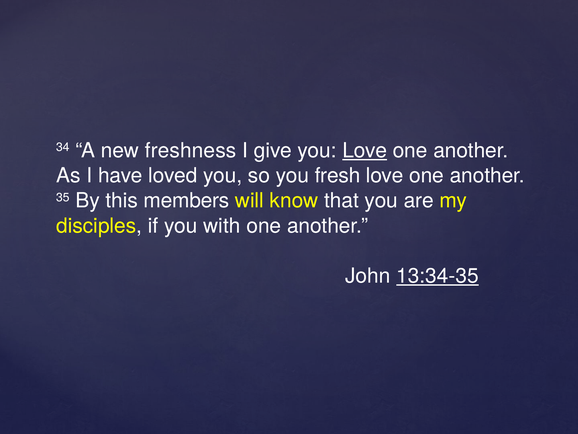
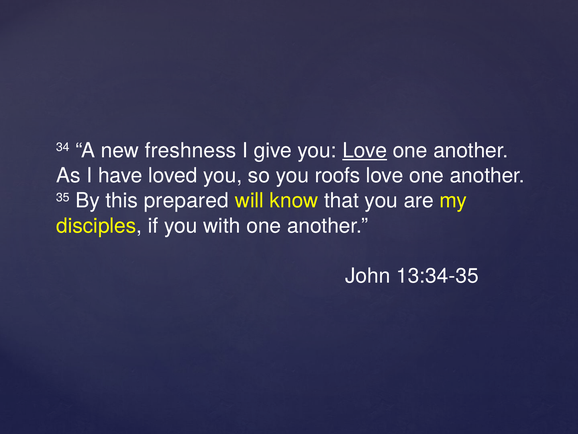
fresh: fresh -> roofs
members: members -> prepared
13:34-35 underline: present -> none
